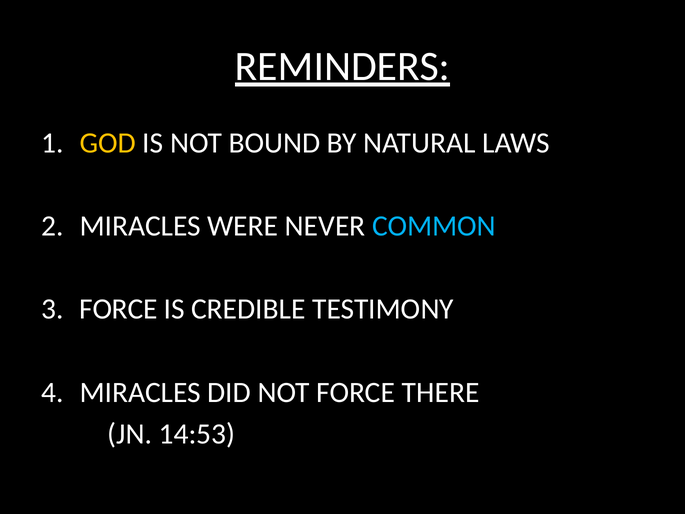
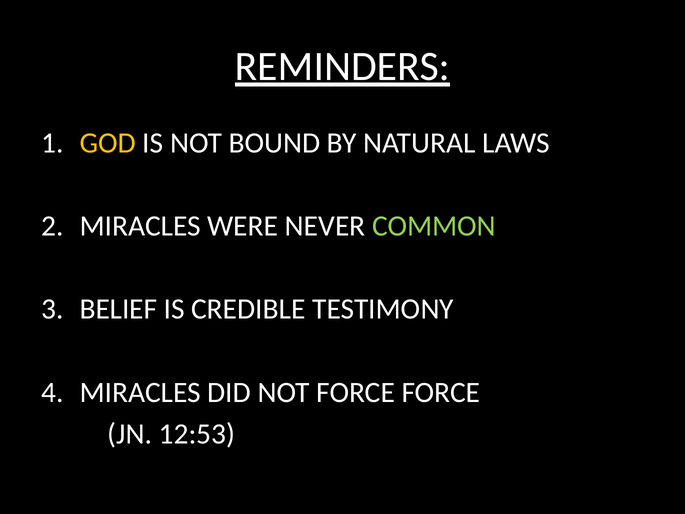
COMMON colour: light blue -> light green
FORCE at (118, 309): FORCE -> BELIEF
FORCE THERE: THERE -> FORCE
14:53: 14:53 -> 12:53
